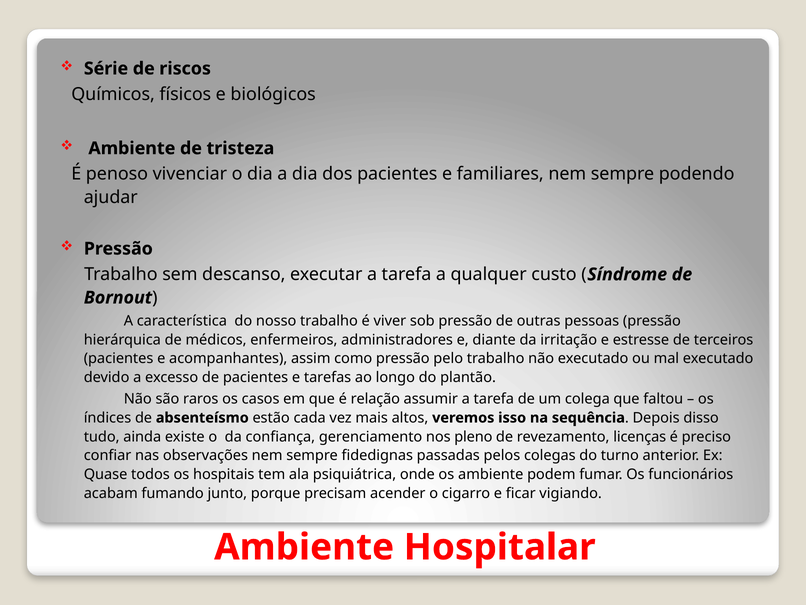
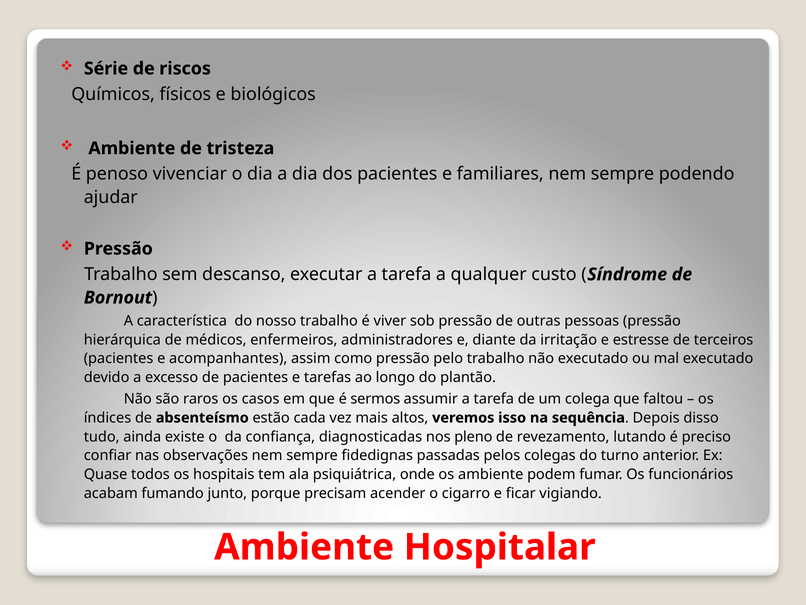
relação: relação -> sermos
gerenciamento: gerenciamento -> diagnosticadas
licenças: licenças -> lutando
